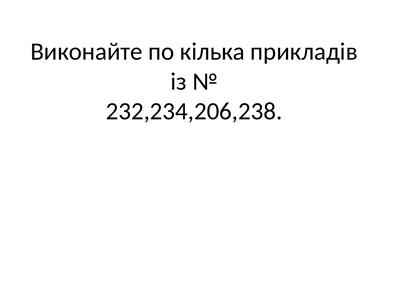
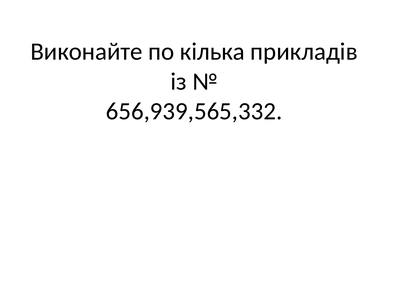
232,234,206,238: 232,234,206,238 -> 656,939,565,332
